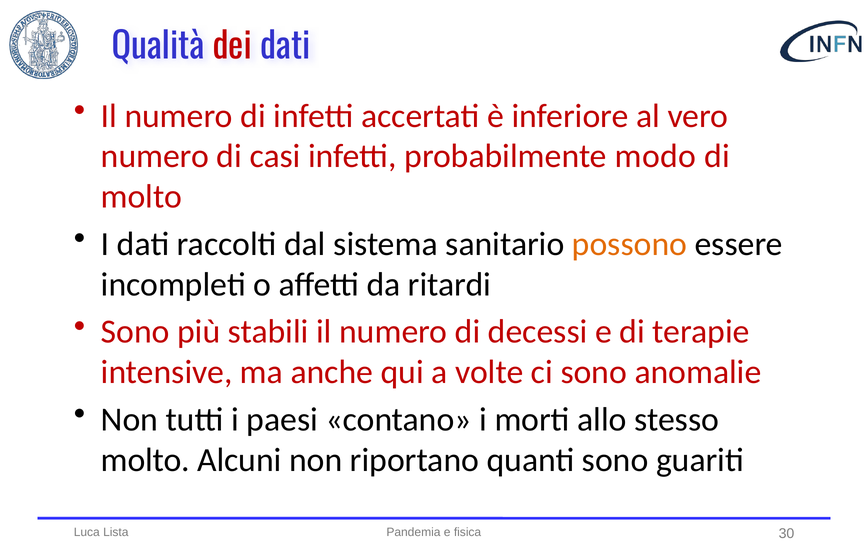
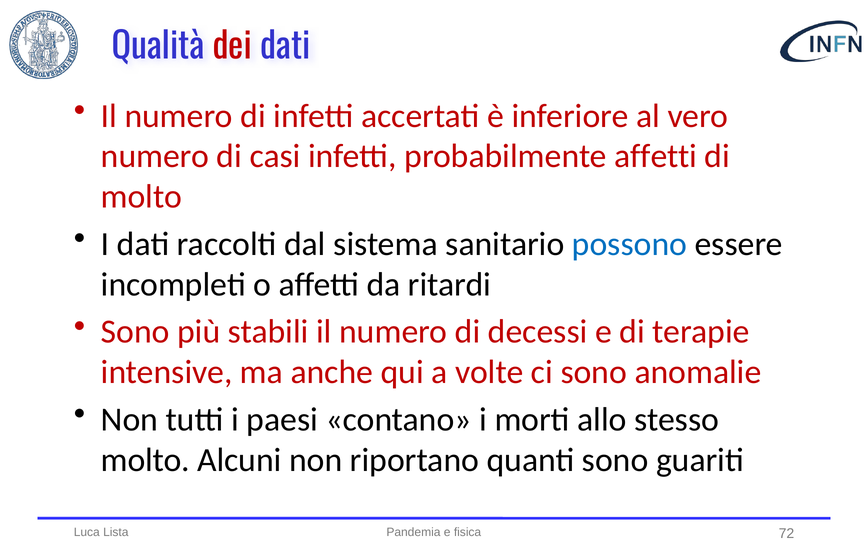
probabilmente modo: modo -> affetti
possono colour: orange -> blue
30: 30 -> 72
